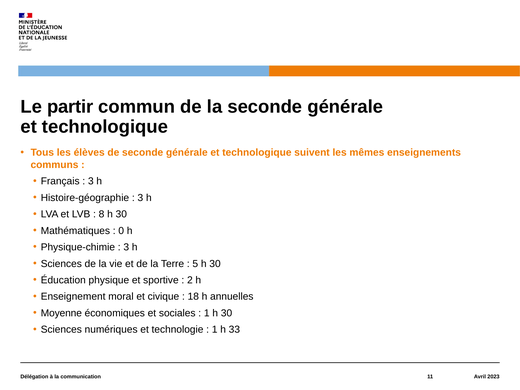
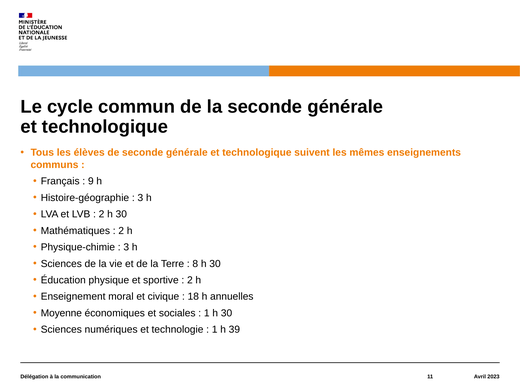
partir: partir -> cycle
3 at (91, 181): 3 -> 9
8 at (102, 214): 8 -> 2
0 at (121, 231): 0 -> 2
5: 5 -> 8
33: 33 -> 39
